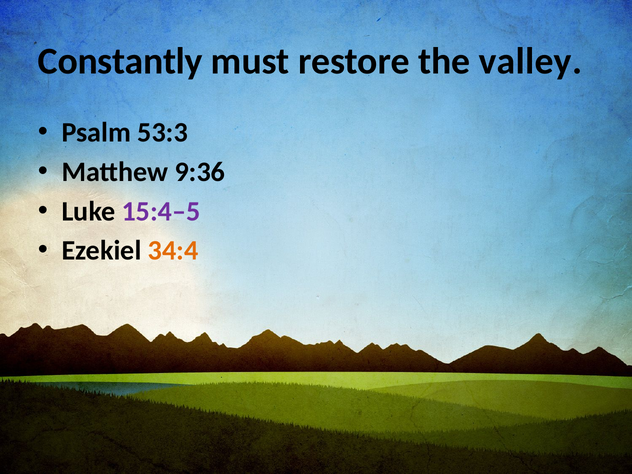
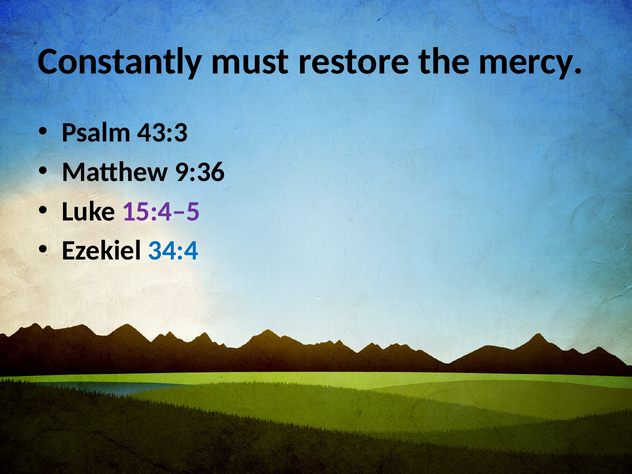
valley: valley -> mercy
53:3: 53:3 -> 43:3
34:4 colour: orange -> blue
